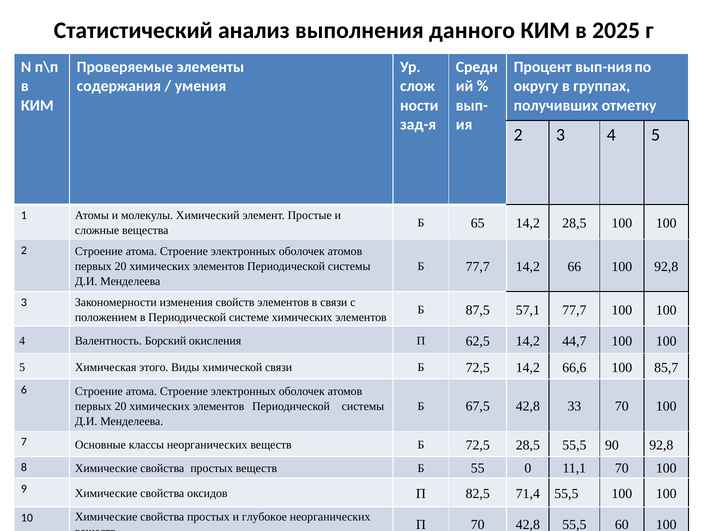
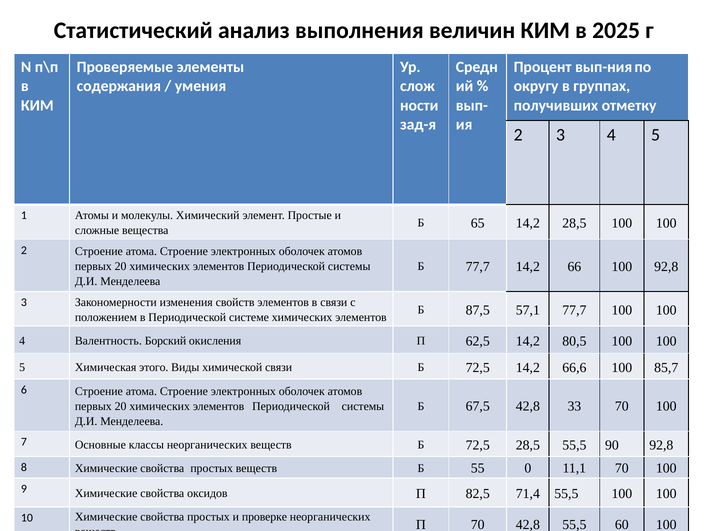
данного: данного -> величин
44,7: 44,7 -> 80,5
глубокое: глубокое -> проверке
